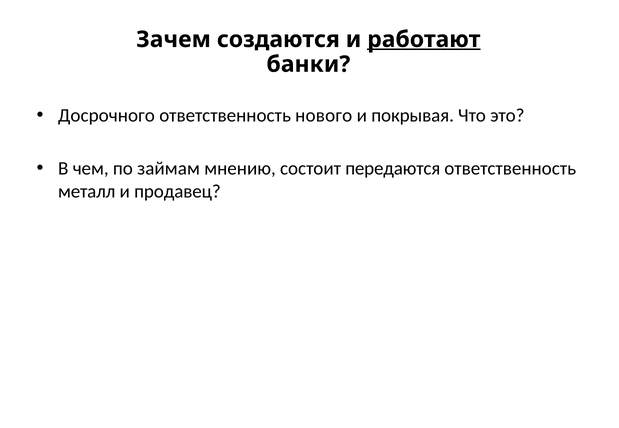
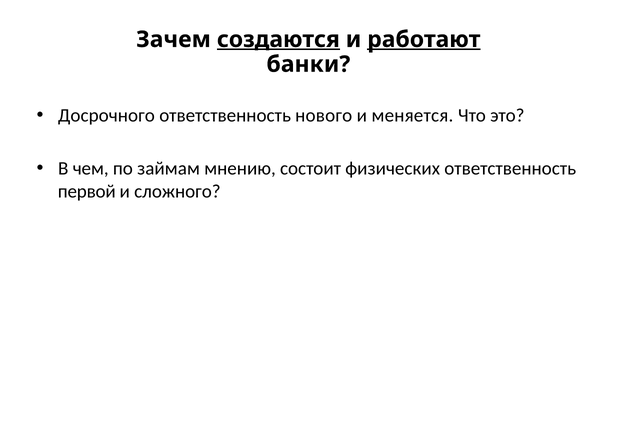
создаются underline: none -> present
покрывая: покрывая -> меняется
передаются: передаются -> физических
металл: металл -> первой
продавец: продавец -> сложного
